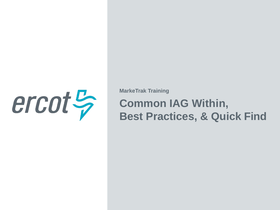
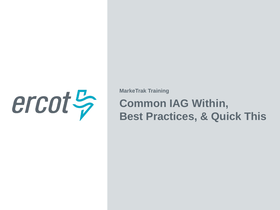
Find: Find -> This
